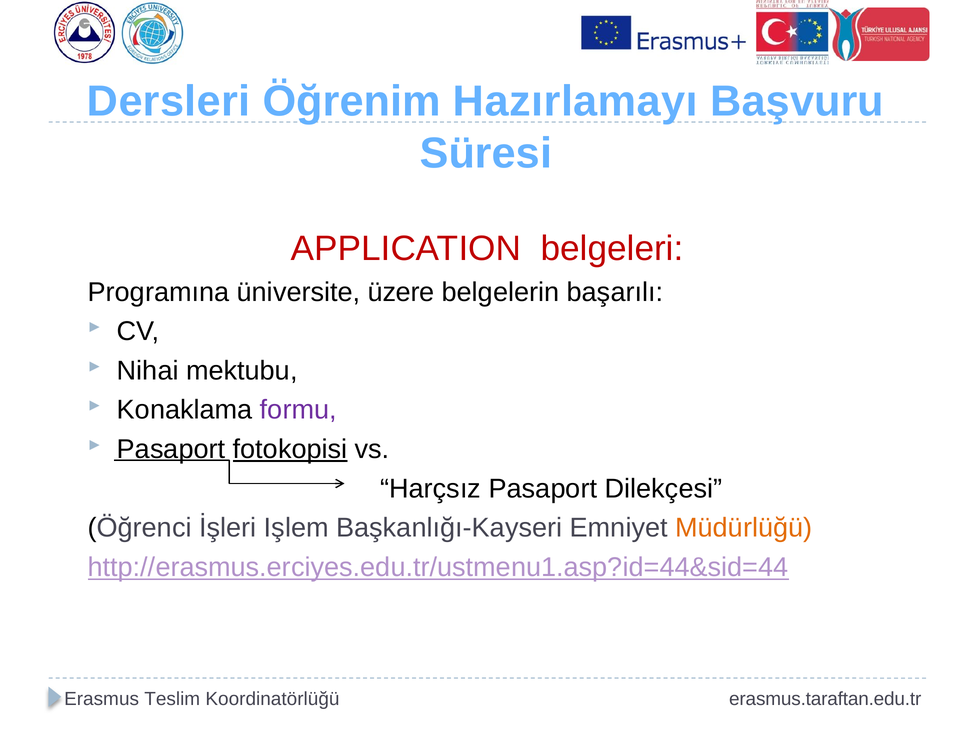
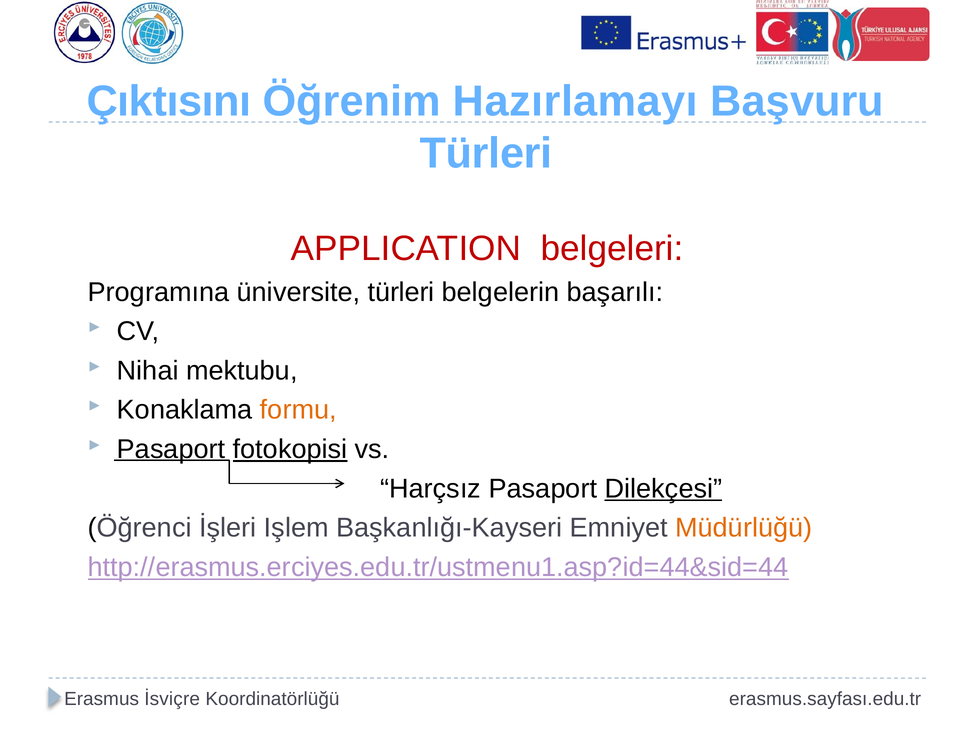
Dersleri: Dersleri -> Çıktısını
Süresi at (486, 153): Süresi -> Türleri
üniversite üzere: üzere -> türleri
formu colour: purple -> orange
Dilekçesi underline: none -> present
Teslim: Teslim -> İsviçre
erasmus.taraftan.edu.tr: erasmus.taraftan.edu.tr -> erasmus.sayfası.edu.tr
